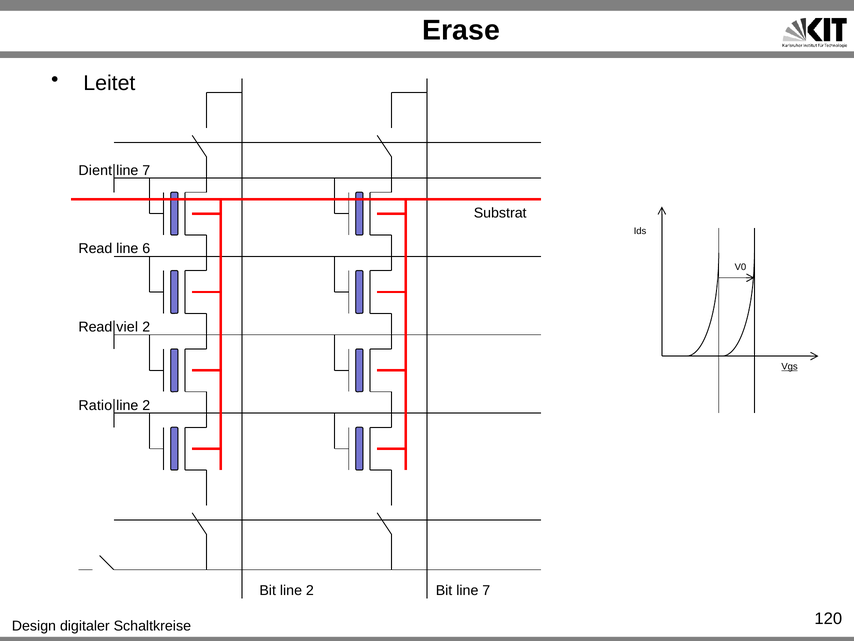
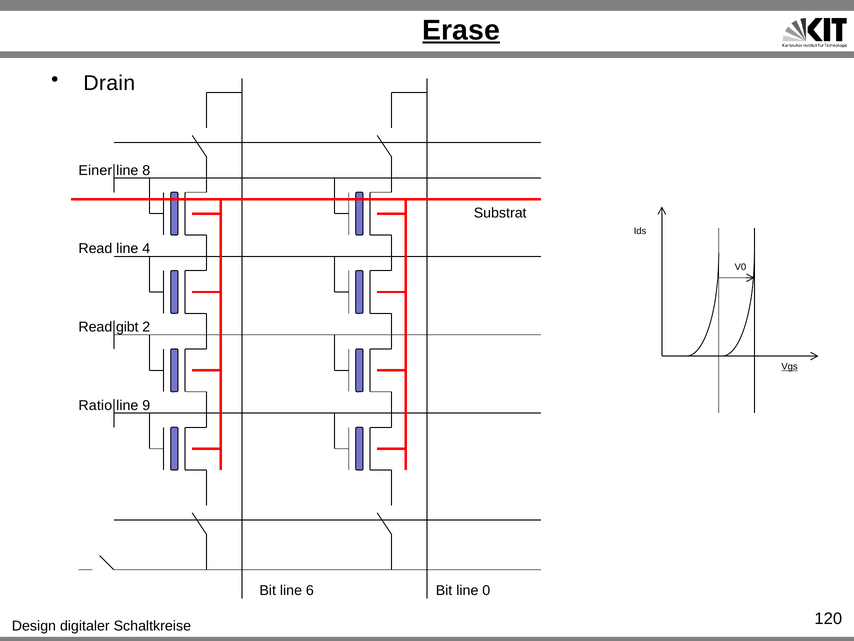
Erase underline: none -> present
Leitet: Leitet -> Drain
Dient: Dient -> Einer
7 at (146, 170): 7 -> 8
6: 6 -> 4
viel: viel -> gibt
2 at (146, 405): 2 -> 9
Bit line 2: 2 -> 6
Bit line 7: 7 -> 0
